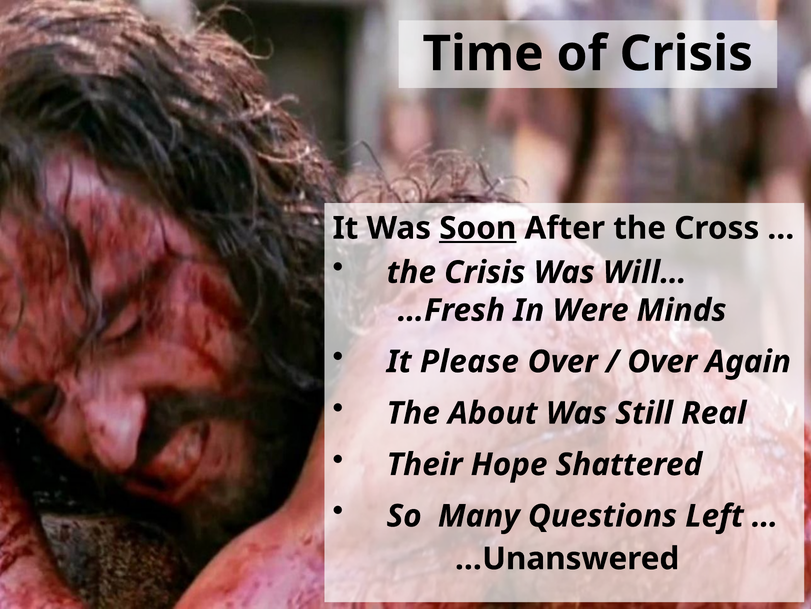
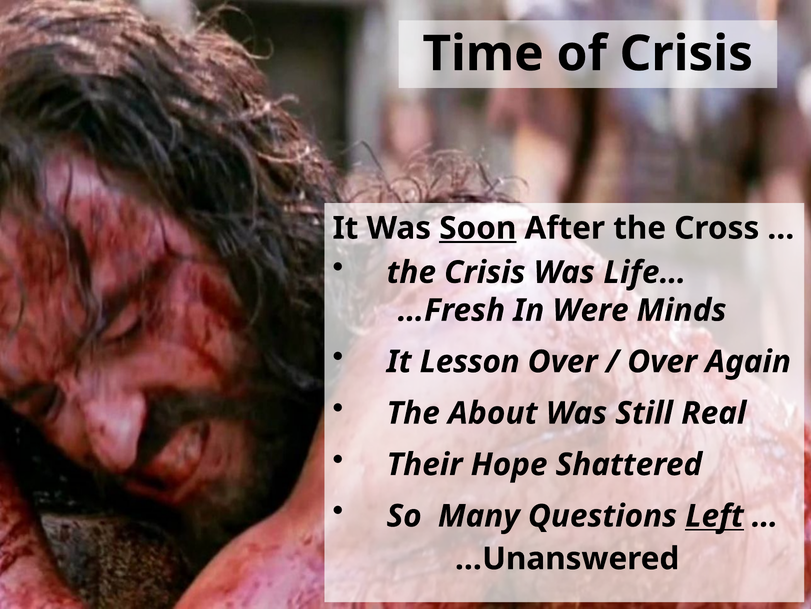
Will…: Will… -> Life…
Please: Please -> Lesson
Left underline: none -> present
